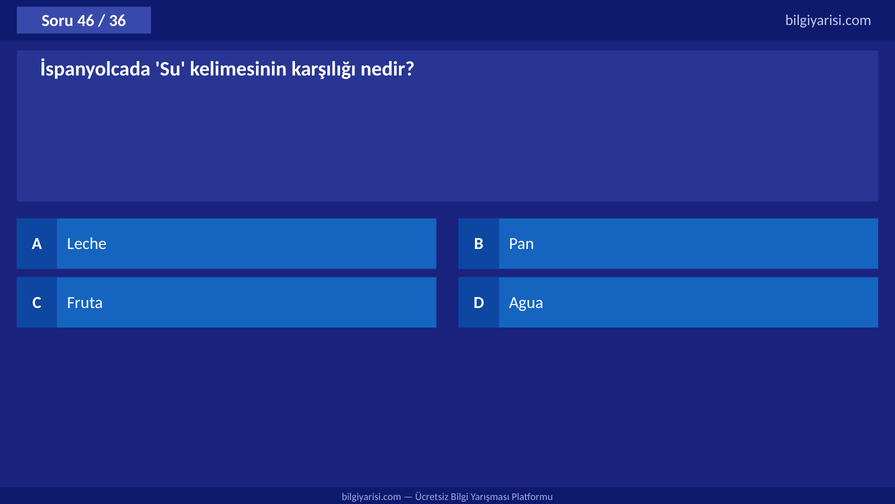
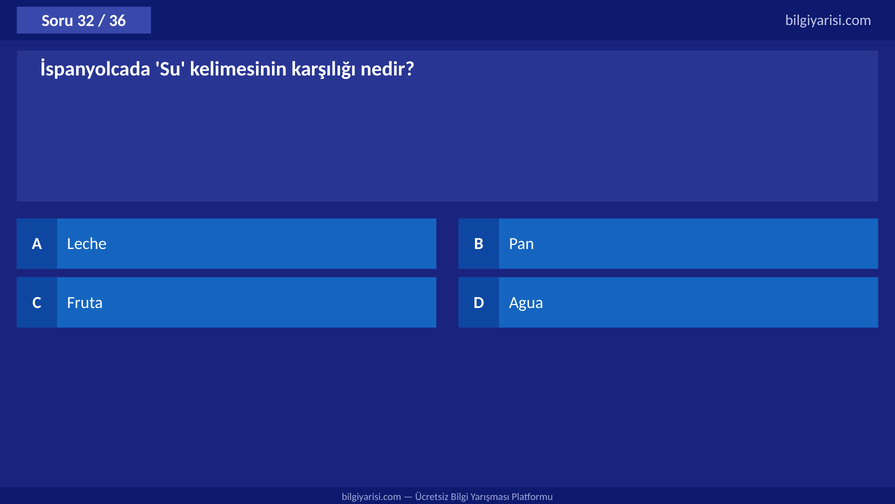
46: 46 -> 32
